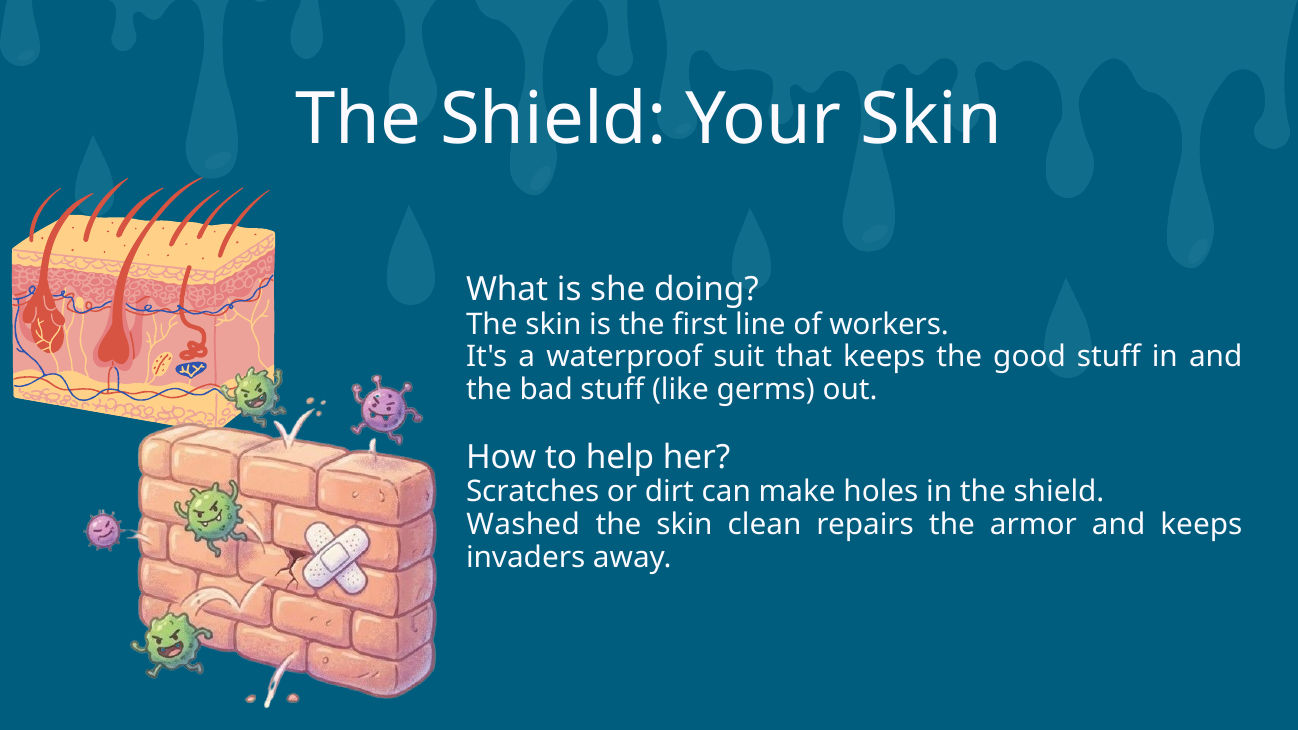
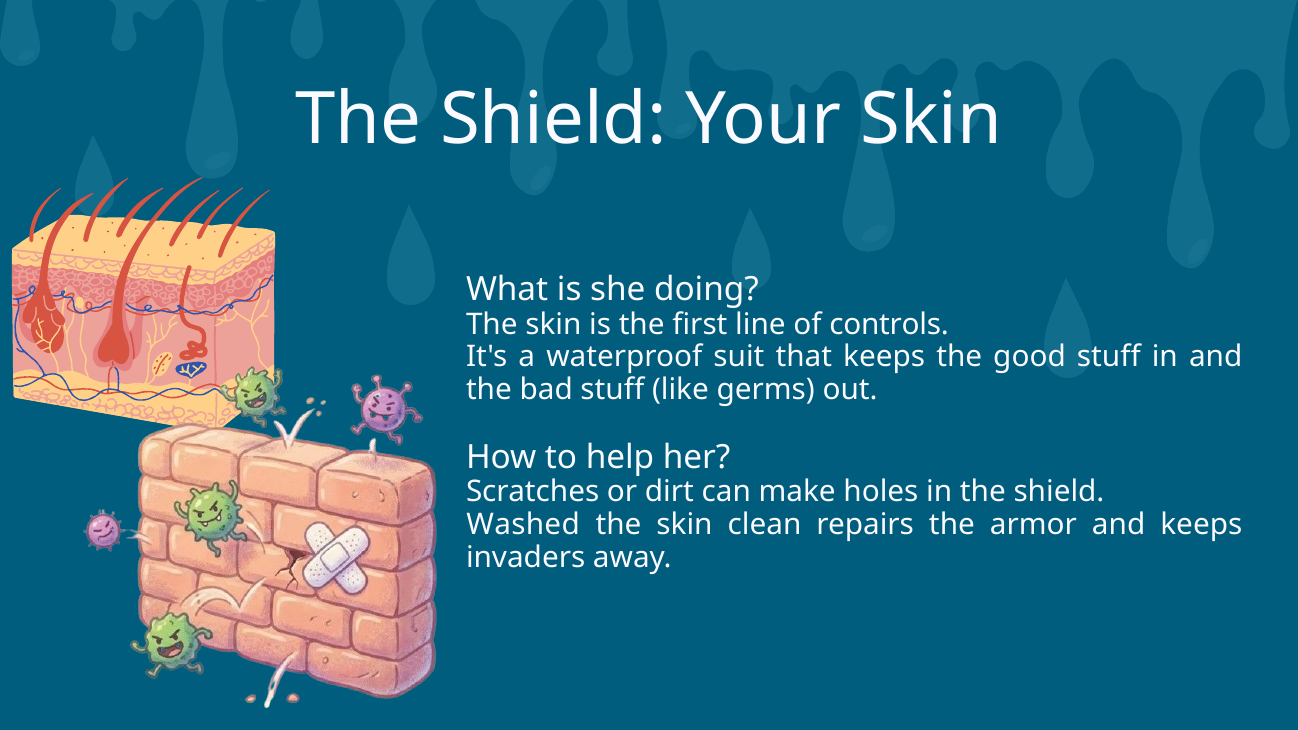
workers: workers -> controls
